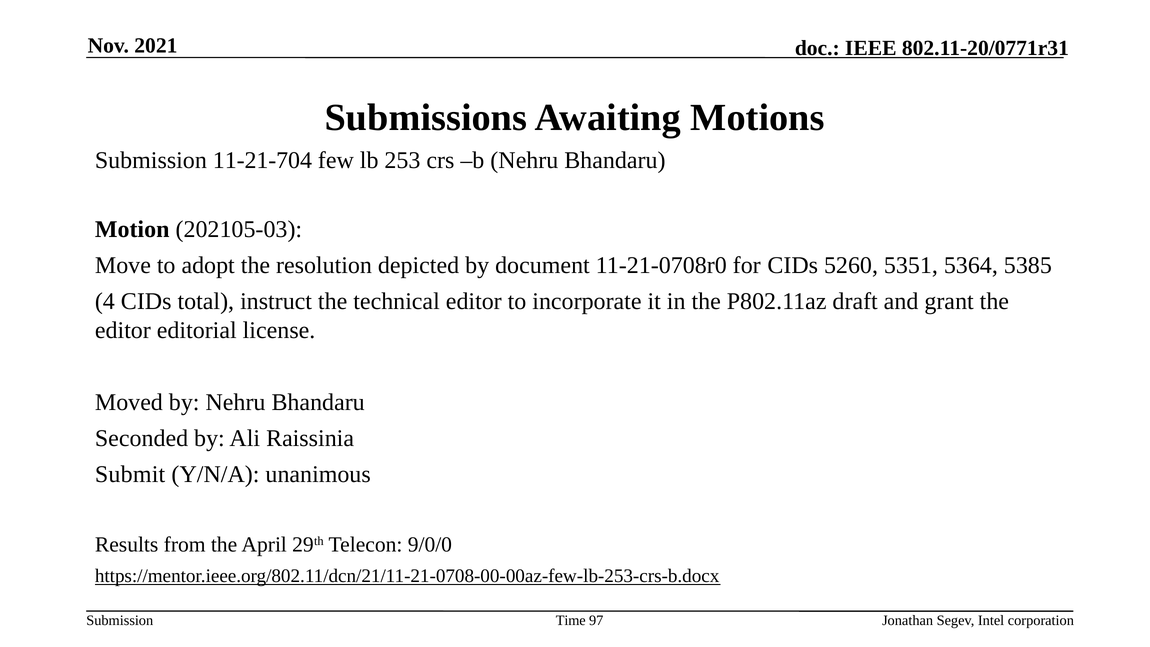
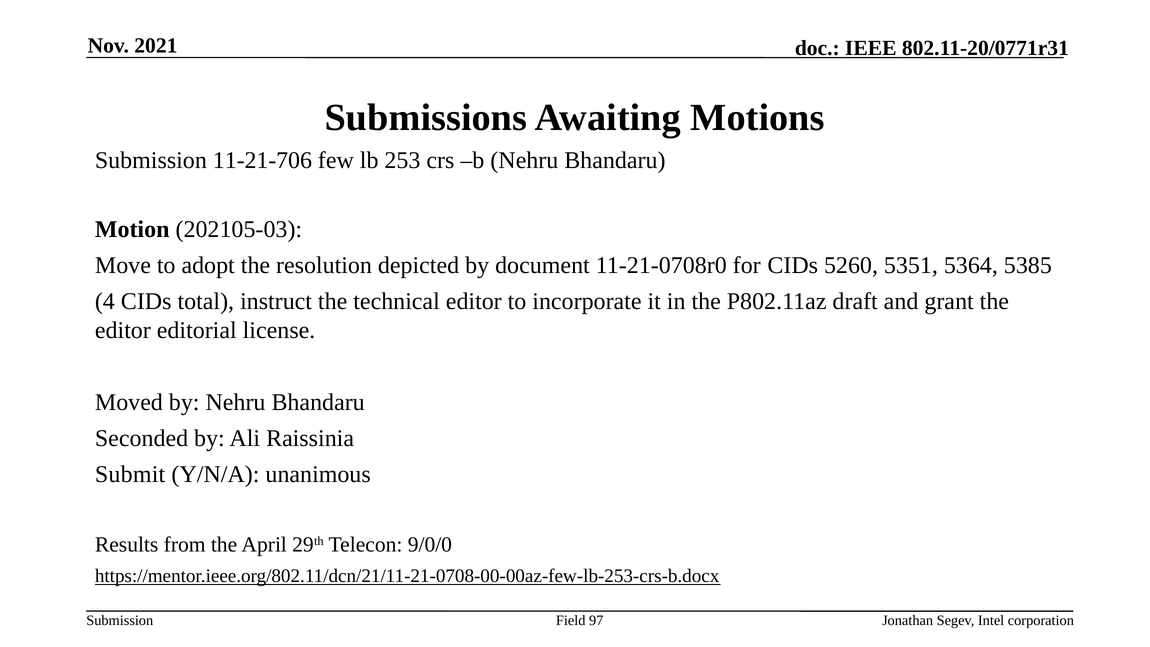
11-21-704: 11-21-704 -> 11-21-706
Time: Time -> Field
